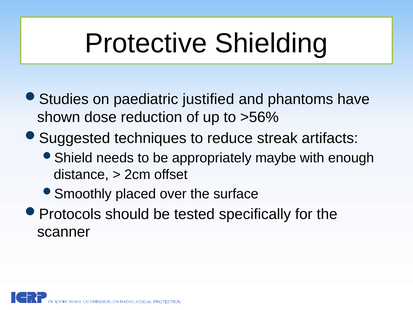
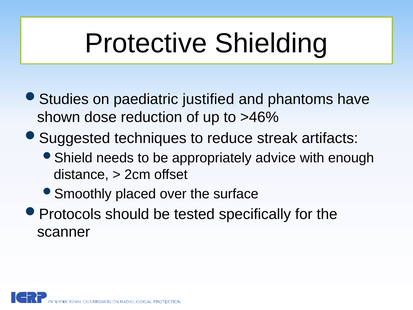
>56%: >56% -> >46%
maybe: maybe -> advice
